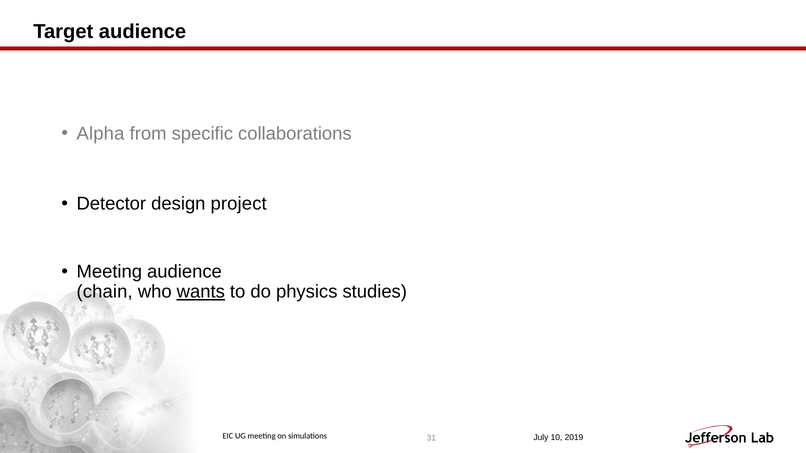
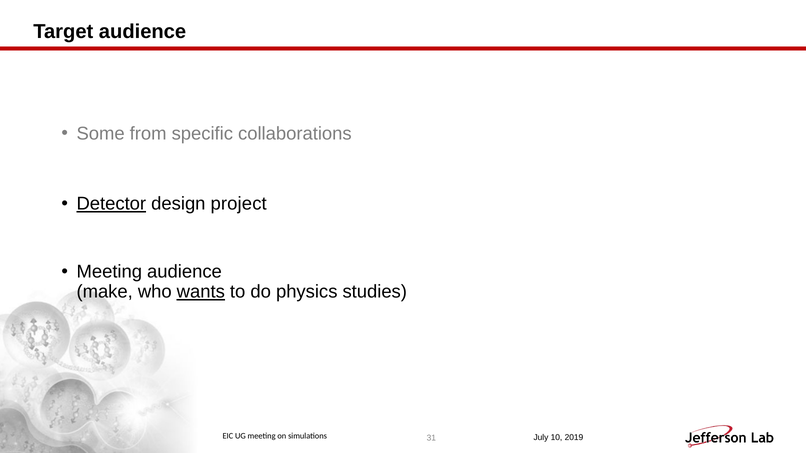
Alpha: Alpha -> Some
Detector underline: none -> present
chain: chain -> make
